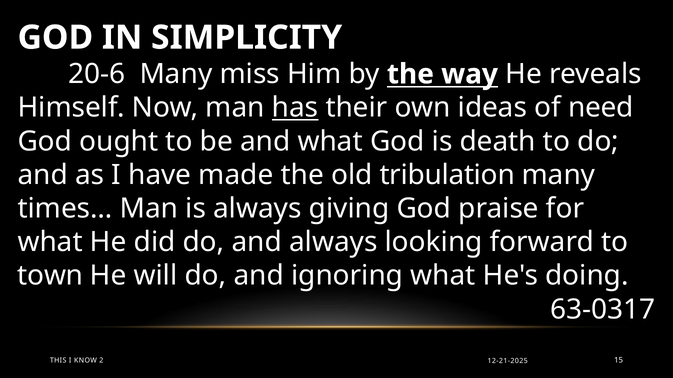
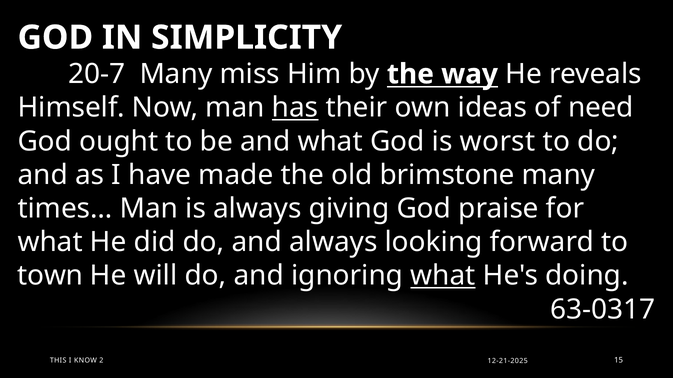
20-6: 20-6 -> 20-7
death: death -> worst
tribulation: tribulation -> brimstone
what at (443, 276) underline: none -> present
